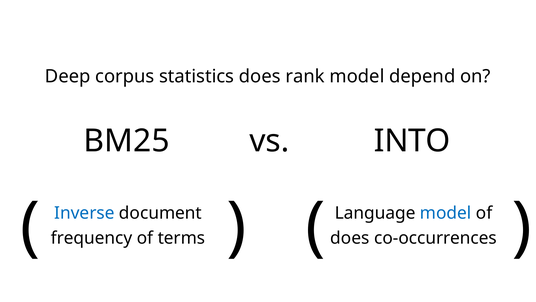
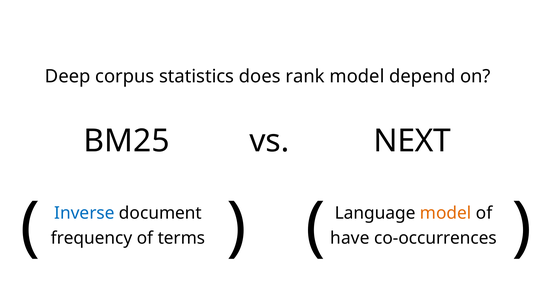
INTO: INTO -> NEXT
model at (446, 213) colour: blue -> orange
does at (350, 238): does -> have
